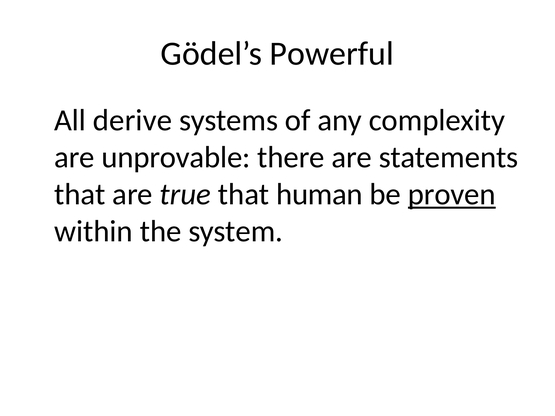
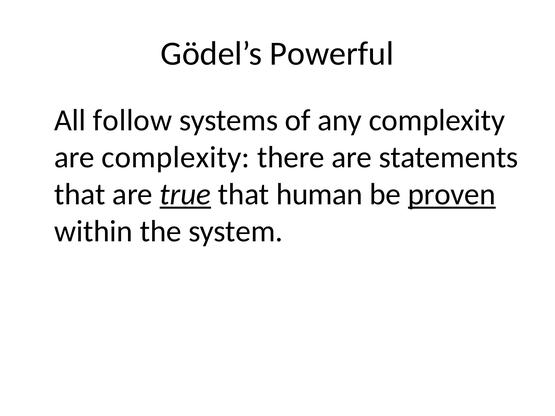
derive: derive -> follow
are unprovable: unprovable -> complexity
true underline: none -> present
